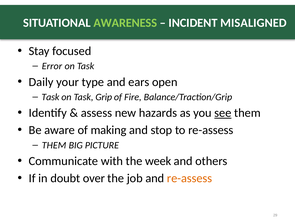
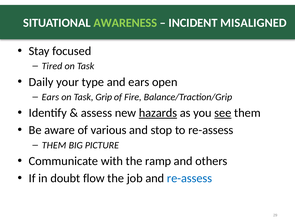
Error: Error -> Tired
Task at (50, 97): Task -> Ears
hazards underline: none -> present
making: making -> various
week: week -> ramp
over: over -> flow
re-assess at (190, 178) colour: orange -> blue
